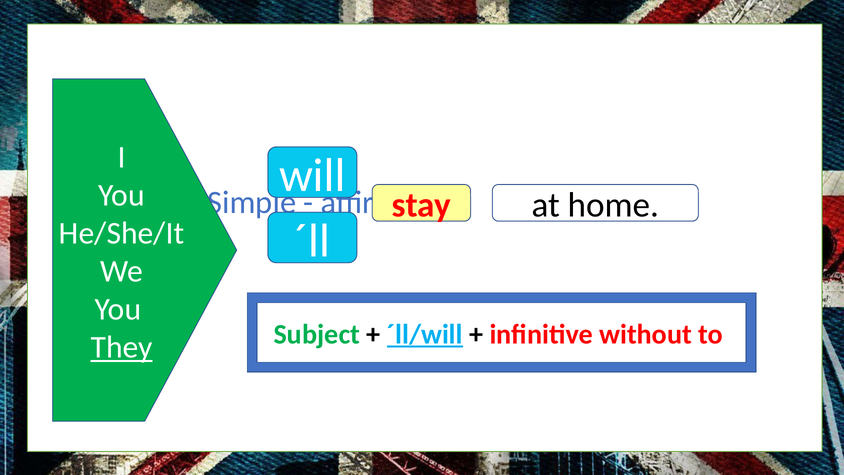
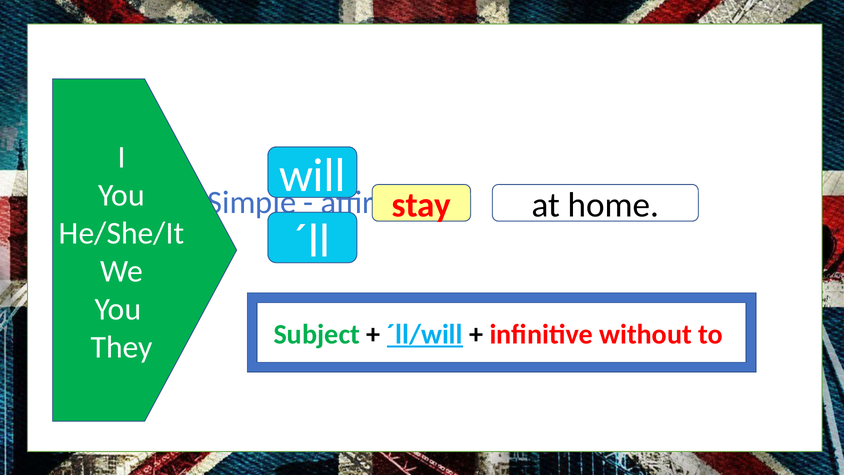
They underline: present -> none
